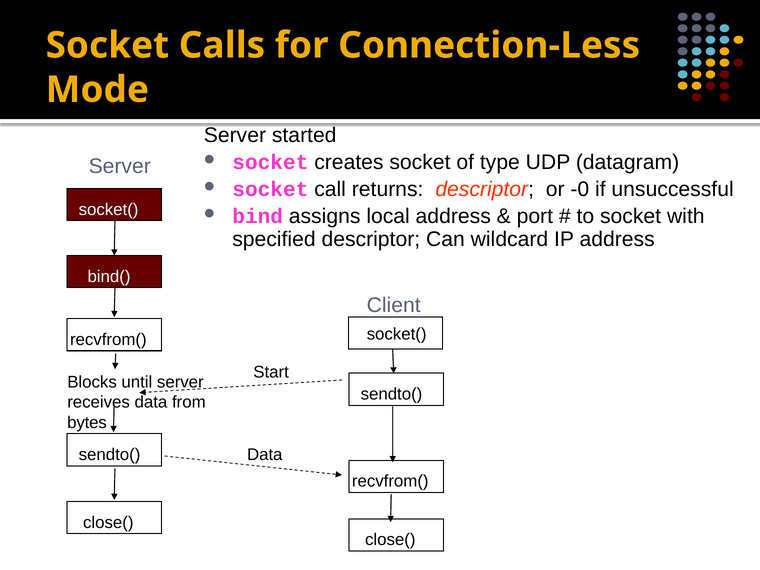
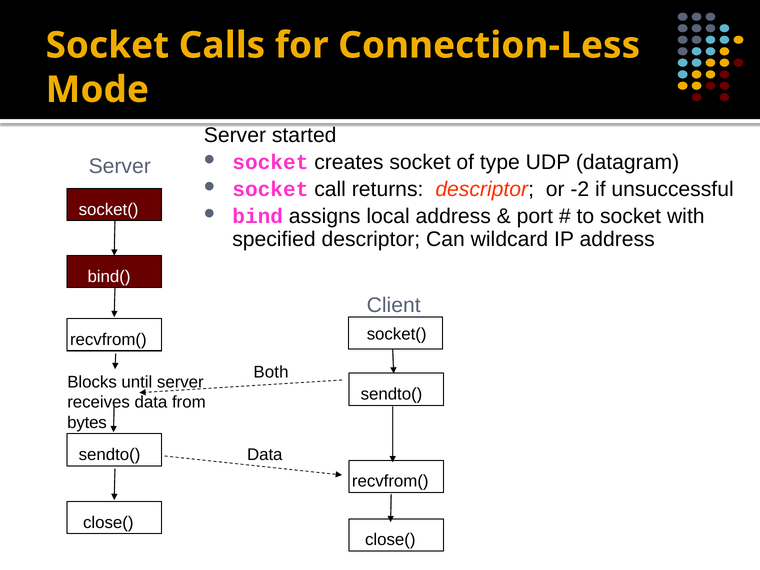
-0: -0 -> -2
Start: Start -> Both
